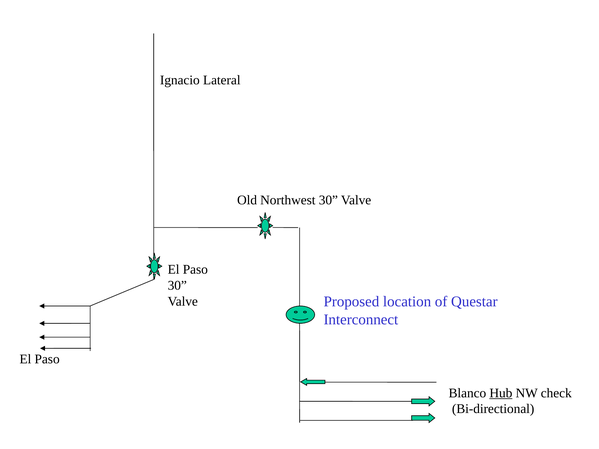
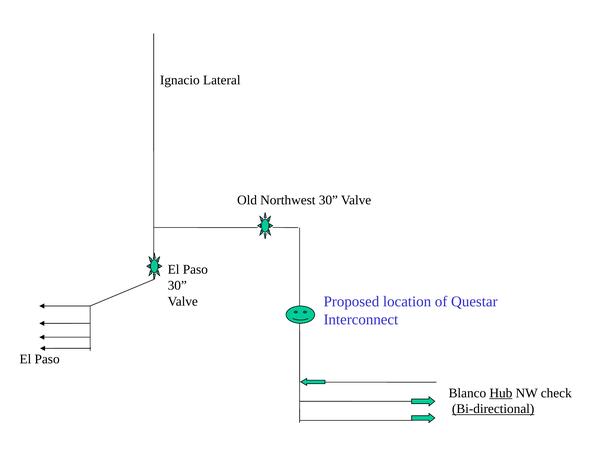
Bi-directional underline: none -> present
